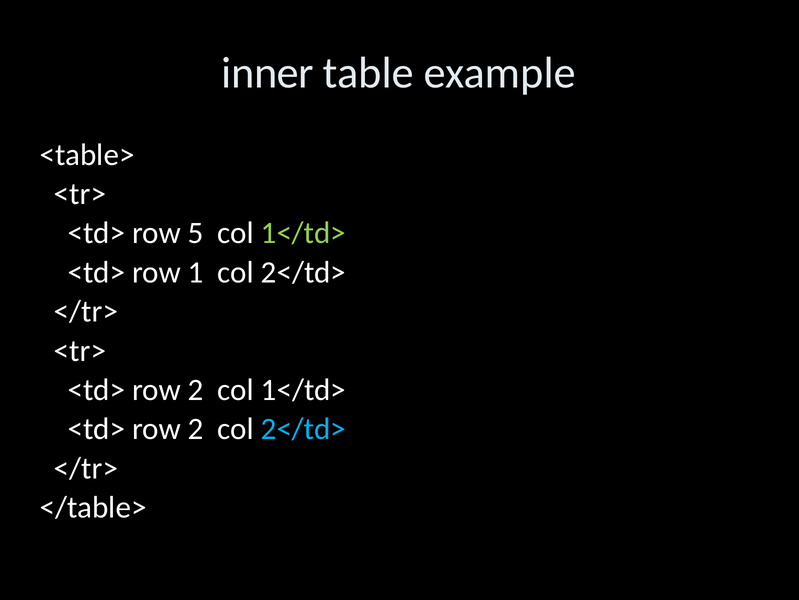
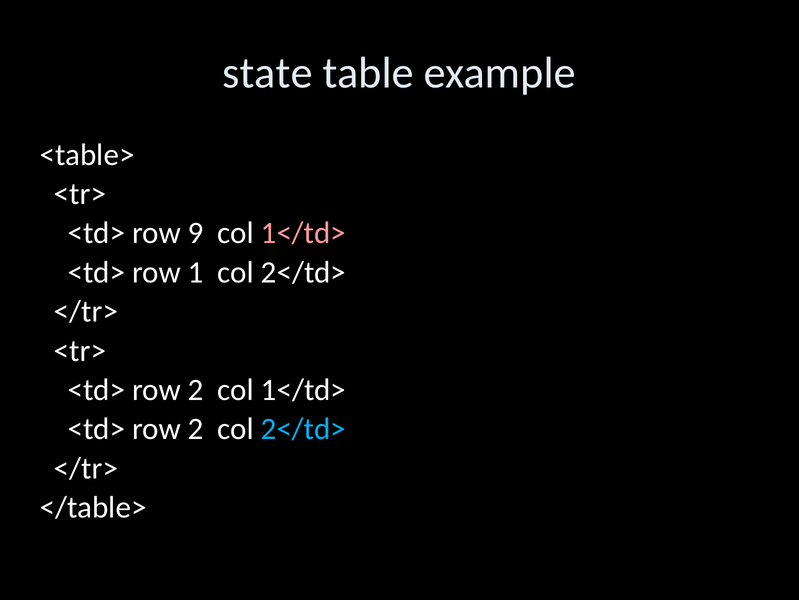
inner: inner -> state
5: 5 -> 9
1</td> at (303, 233) colour: light green -> pink
